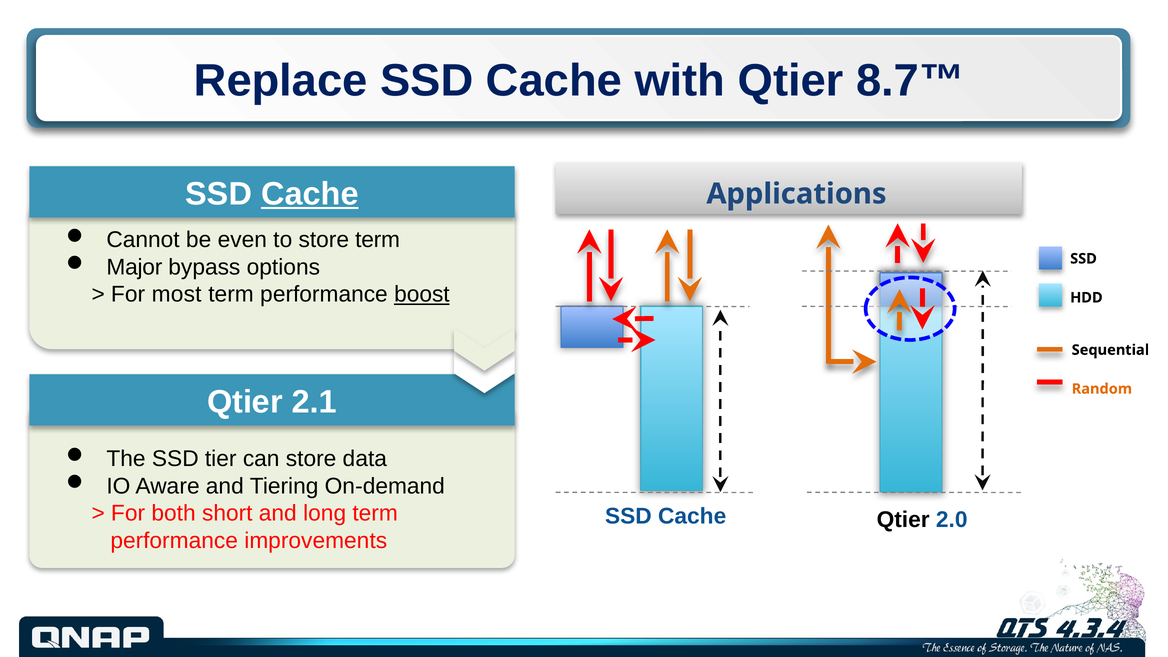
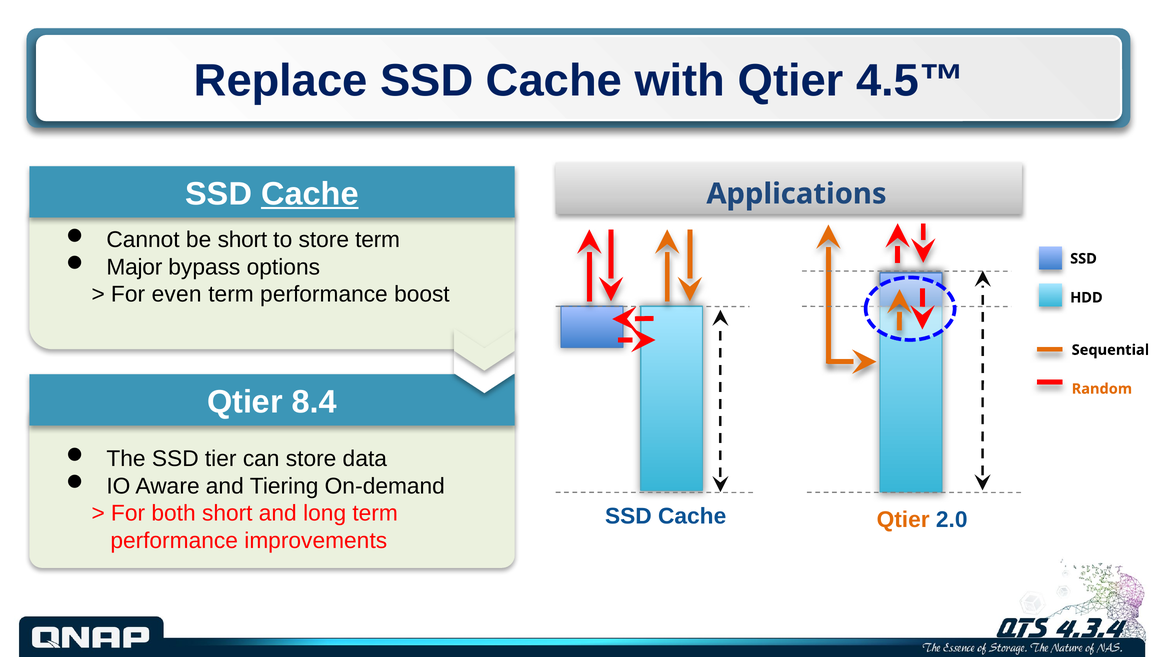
8.7™: 8.7™ -> 4.5™
be even: even -> short
most: most -> even
boost underline: present -> none
2.1: 2.1 -> 8.4
Qtier at (903, 520) colour: black -> orange
